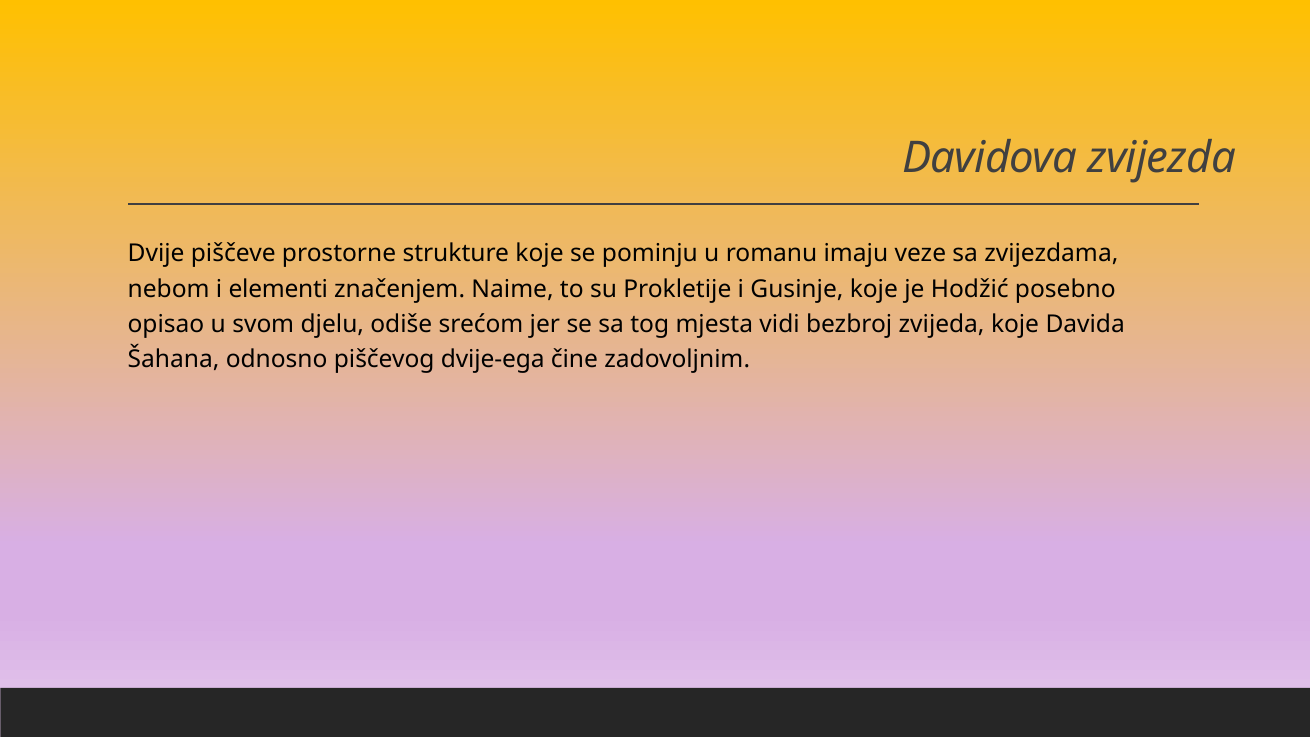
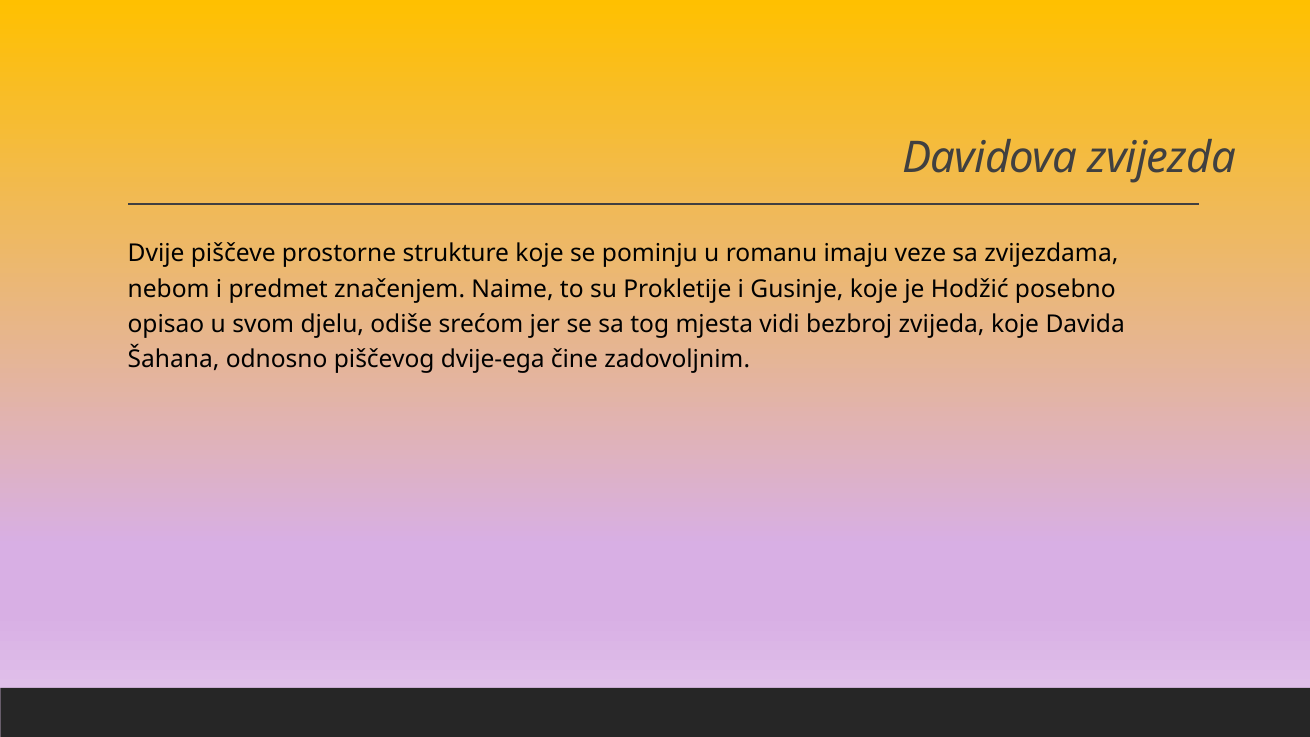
elementi: elementi -> predmet
